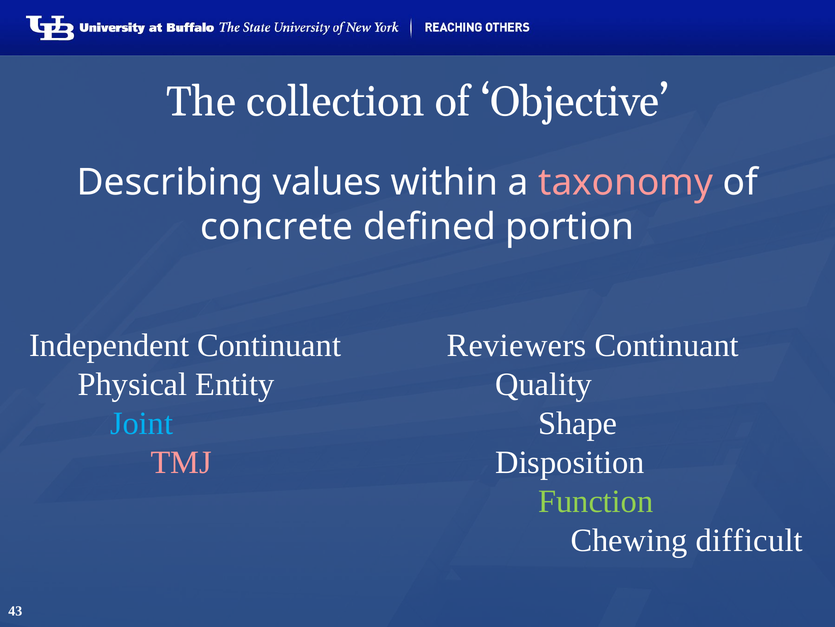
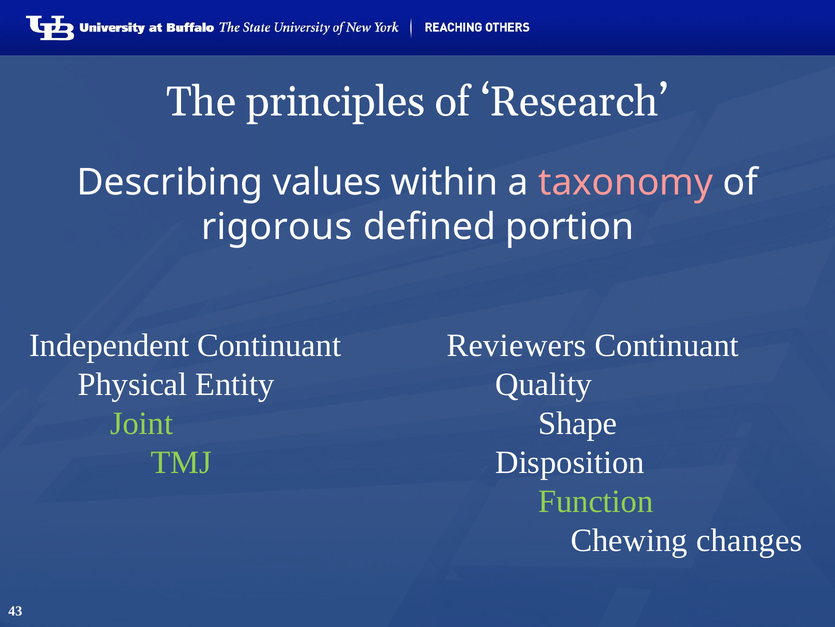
collection: collection -> principles
Objective: Objective -> Research
concrete: concrete -> rigorous
Joint colour: light blue -> light green
TMJ colour: pink -> light green
difficult: difficult -> changes
